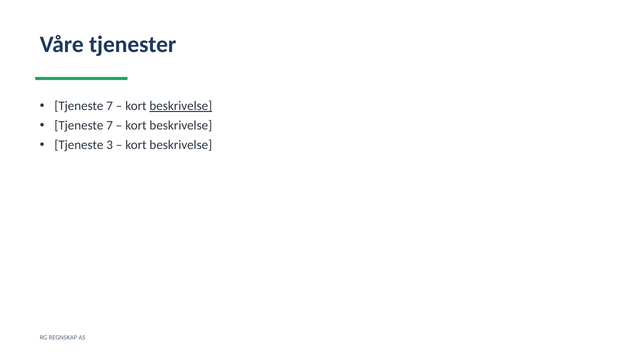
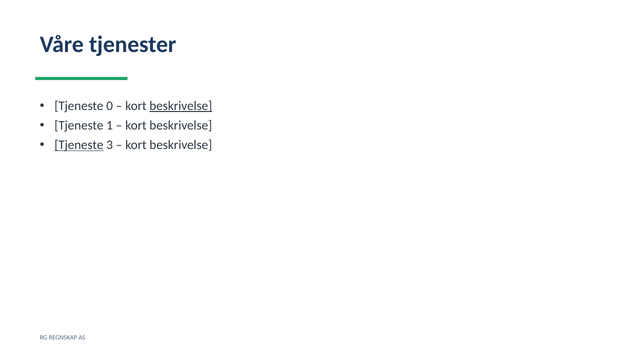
7 at (110, 106): 7 -> 0
7 at (110, 125): 7 -> 1
Tjeneste at (79, 145) underline: none -> present
